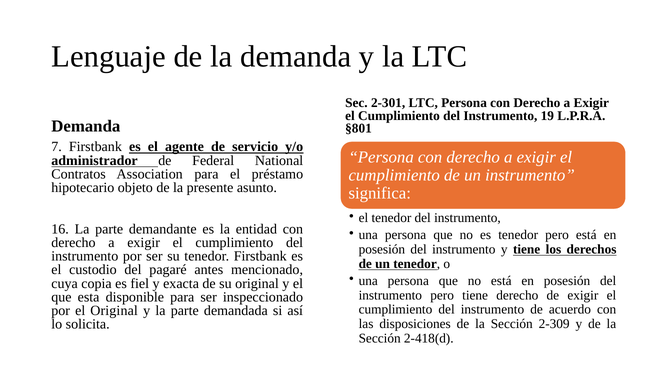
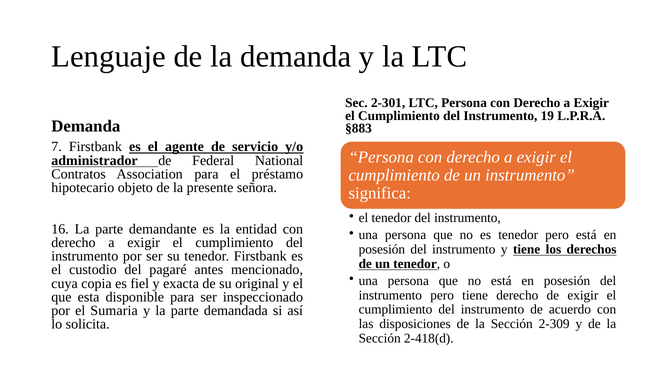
§801: §801 -> §883
asunto: asunto -> señora
el Original: Original -> Sumaria
